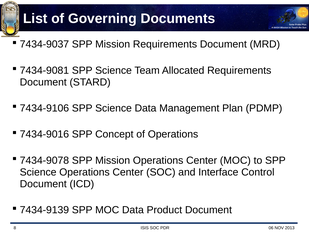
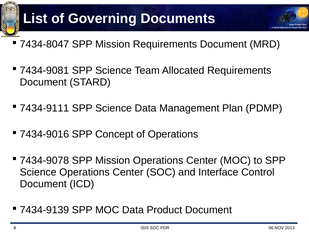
7434-9037: 7434-9037 -> 7434-8047
7434-9106: 7434-9106 -> 7434-9111
